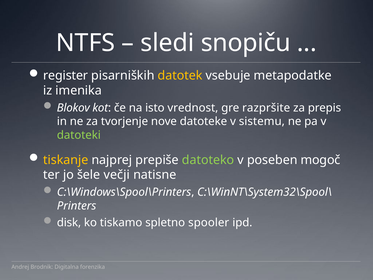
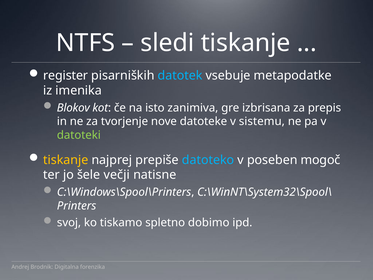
sledi snopiču: snopiču -> tiskanje
datotek colour: yellow -> light blue
vrednost: vrednost -> zanimiva
razpršite: razpršite -> izbrisana
datoteko colour: light green -> light blue
disk: disk -> svoj
spooler: spooler -> dobimo
